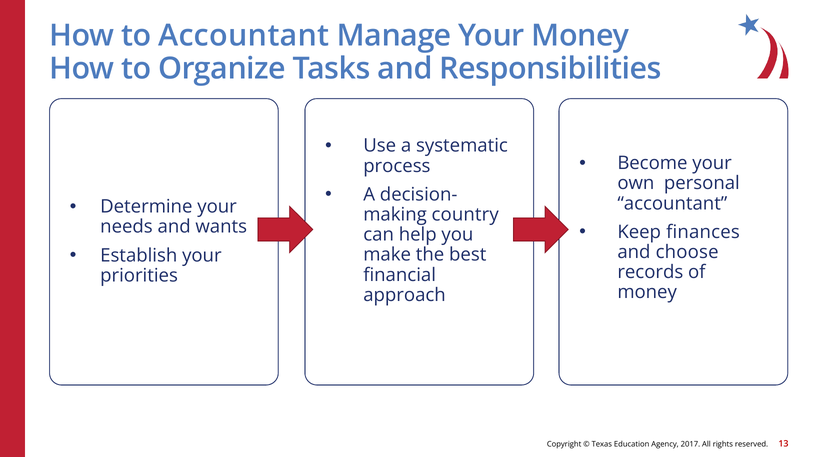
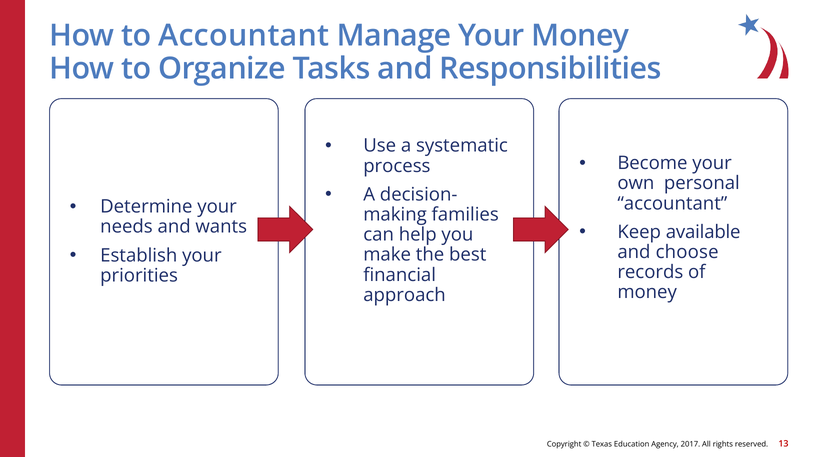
country: country -> families
finances: finances -> available
